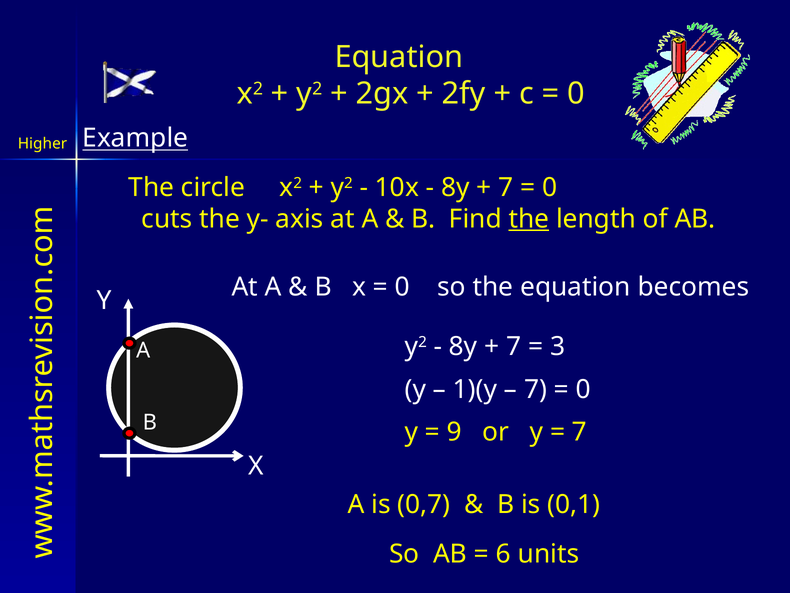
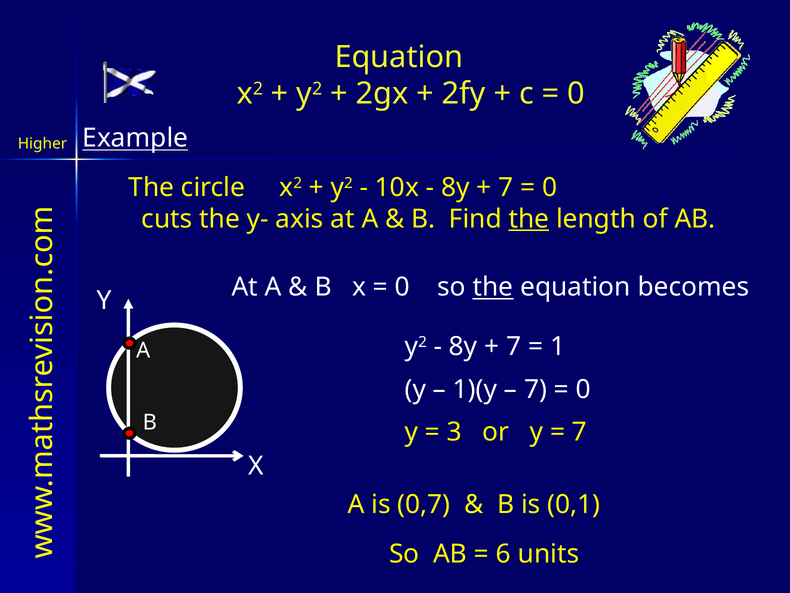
the at (493, 287) underline: none -> present
3: 3 -> 1
9: 9 -> 3
